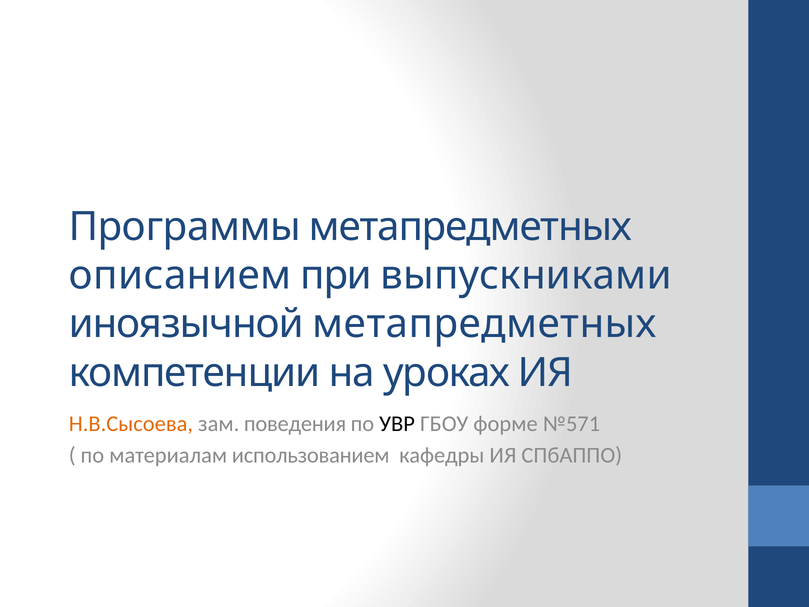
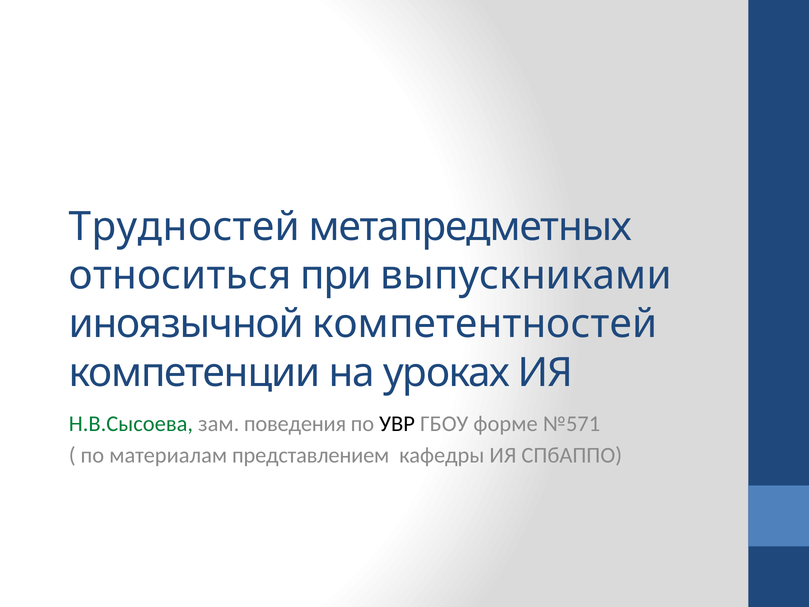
Программы: Программы -> Трудностей
описанием: описанием -> относиться
иноязычной метапредметных: метапредметных -> компетентностей
Н.В.Сысоева colour: orange -> green
использованием: использованием -> представлением
